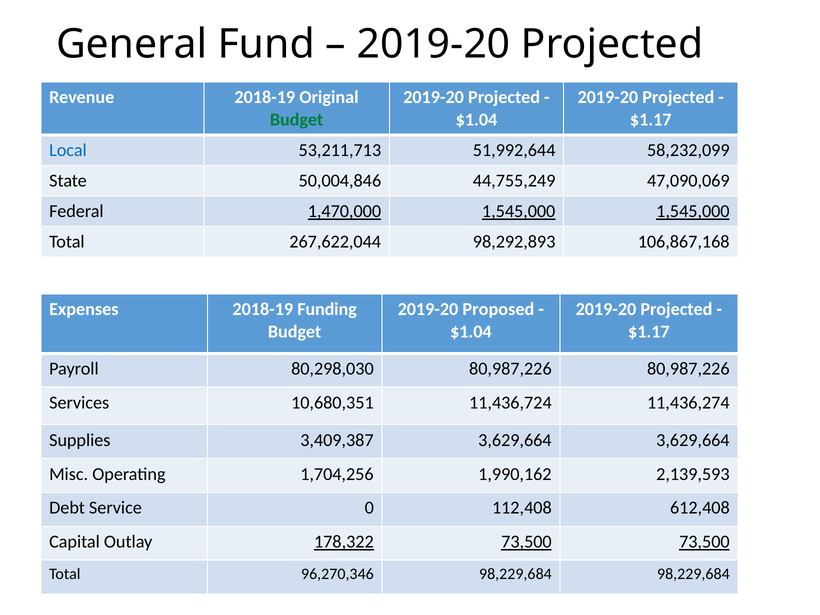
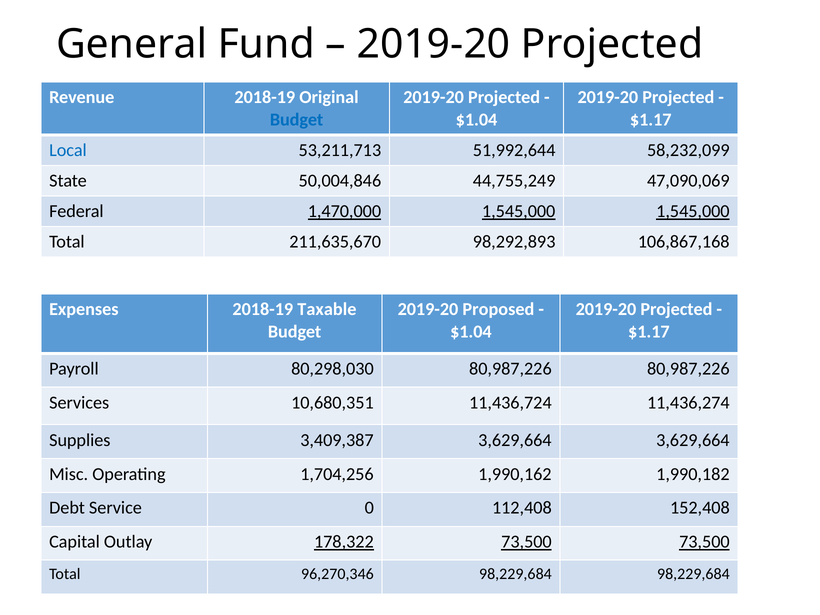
Budget at (297, 120) colour: green -> blue
267,622,044: 267,622,044 -> 211,635,670
Funding: Funding -> Taxable
2,139,593: 2,139,593 -> 1,990,182
612,408: 612,408 -> 152,408
